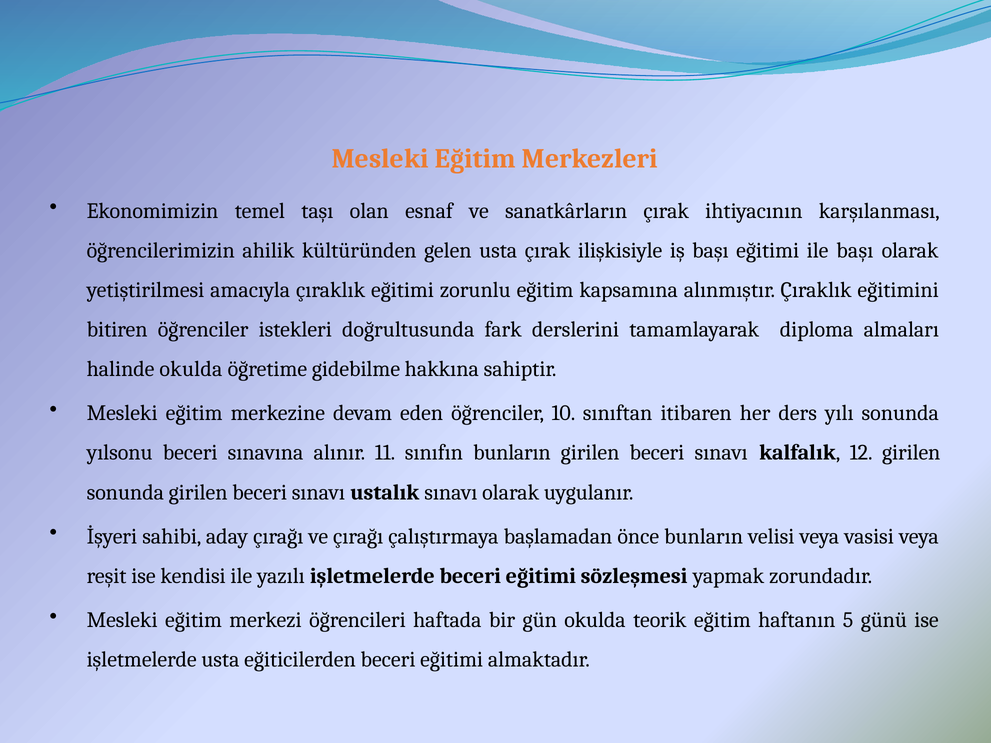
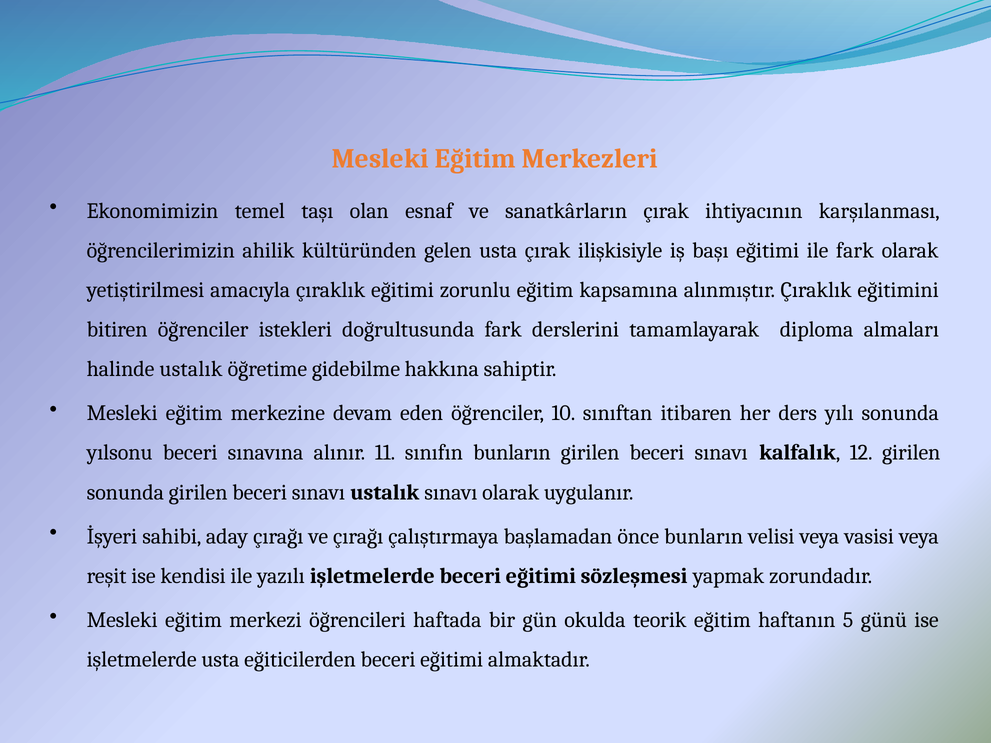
ile başı: başı -> fark
halinde okulda: okulda -> ustalık
